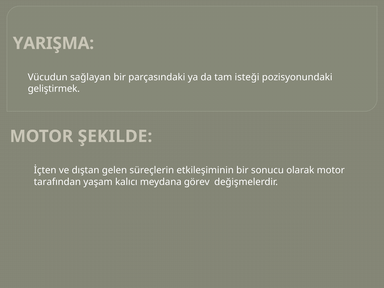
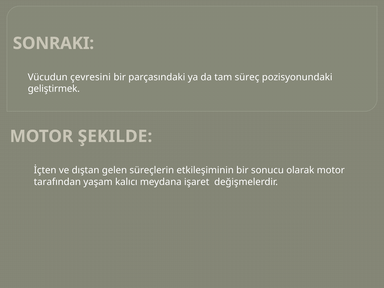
YARIŞMA: YARIŞMA -> SONRAKI
sağlayan: sağlayan -> çevresini
isteği: isteği -> süreç
görev: görev -> işaret
